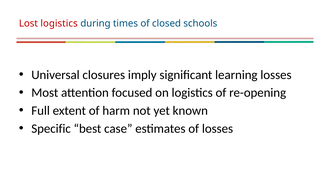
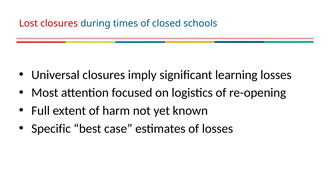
Lost logistics: logistics -> closures
